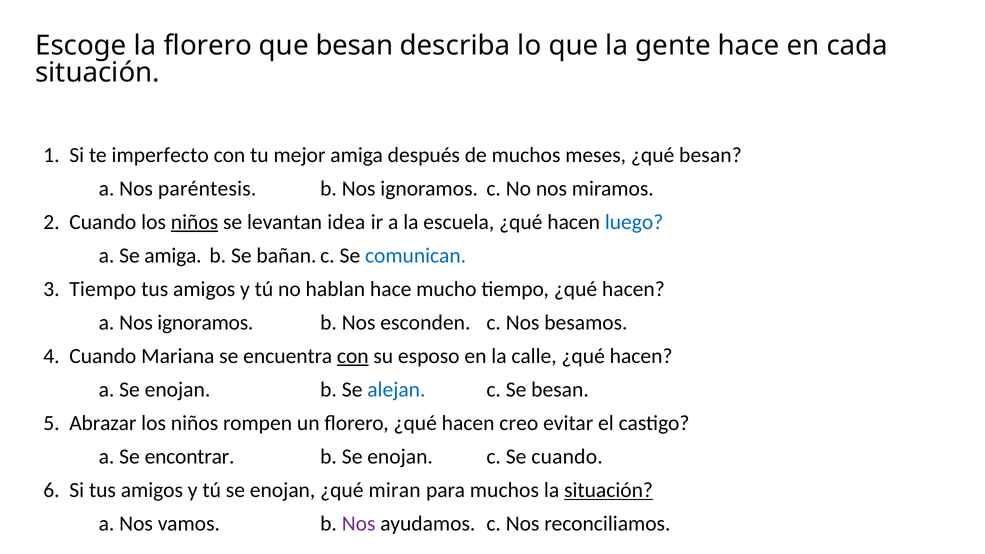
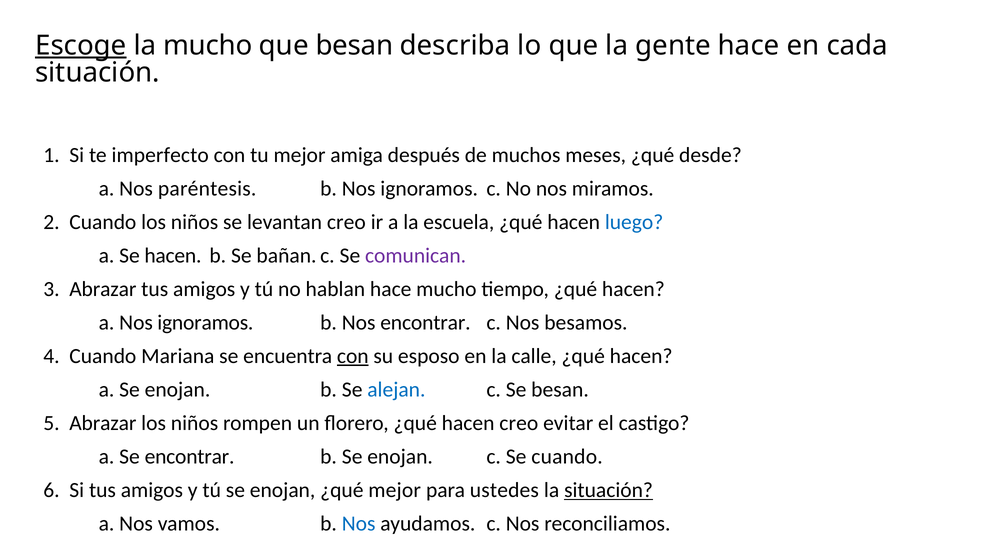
Escoge underline: none -> present
la florero: florero -> mucho
¿qué besan: besan -> desde
niños at (195, 222) underline: present -> none
levantan idea: idea -> creo
Se amiga: amiga -> hacen
comunican colour: blue -> purple
3 Tiempo: Tiempo -> Abrazar
Nos esconden: esconden -> encontrar
¿qué miran: miran -> mejor
para muchos: muchos -> ustedes
Nos at (359, 524) colour: purple -> blue
